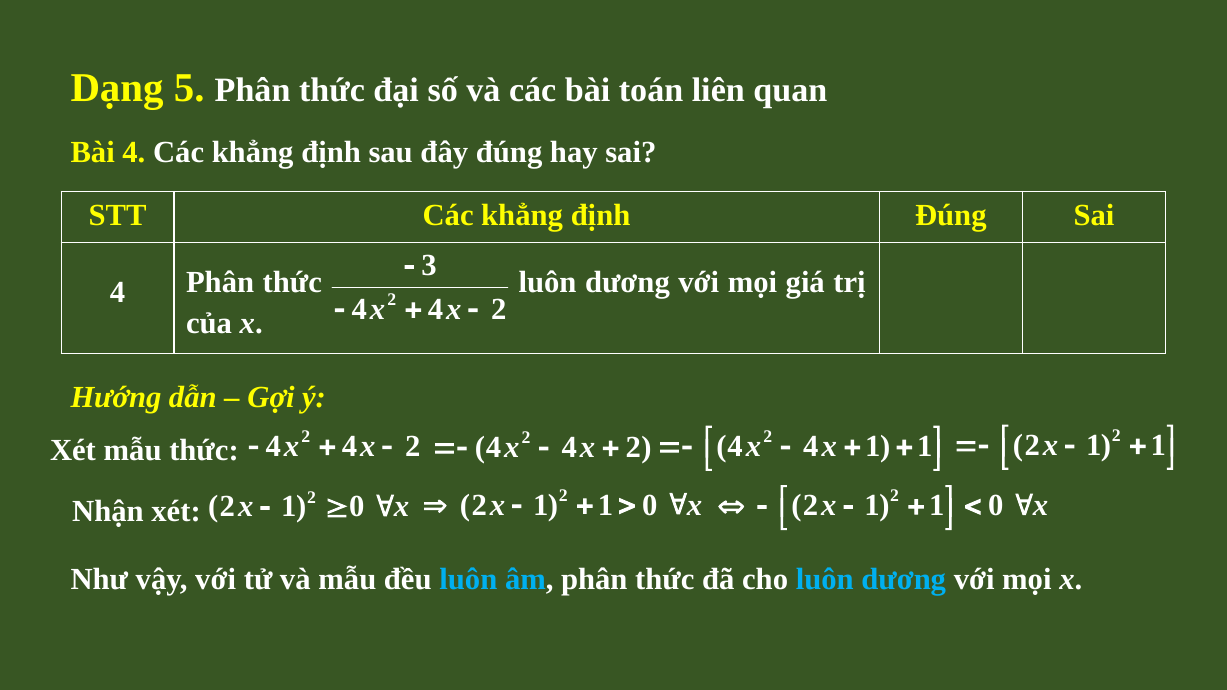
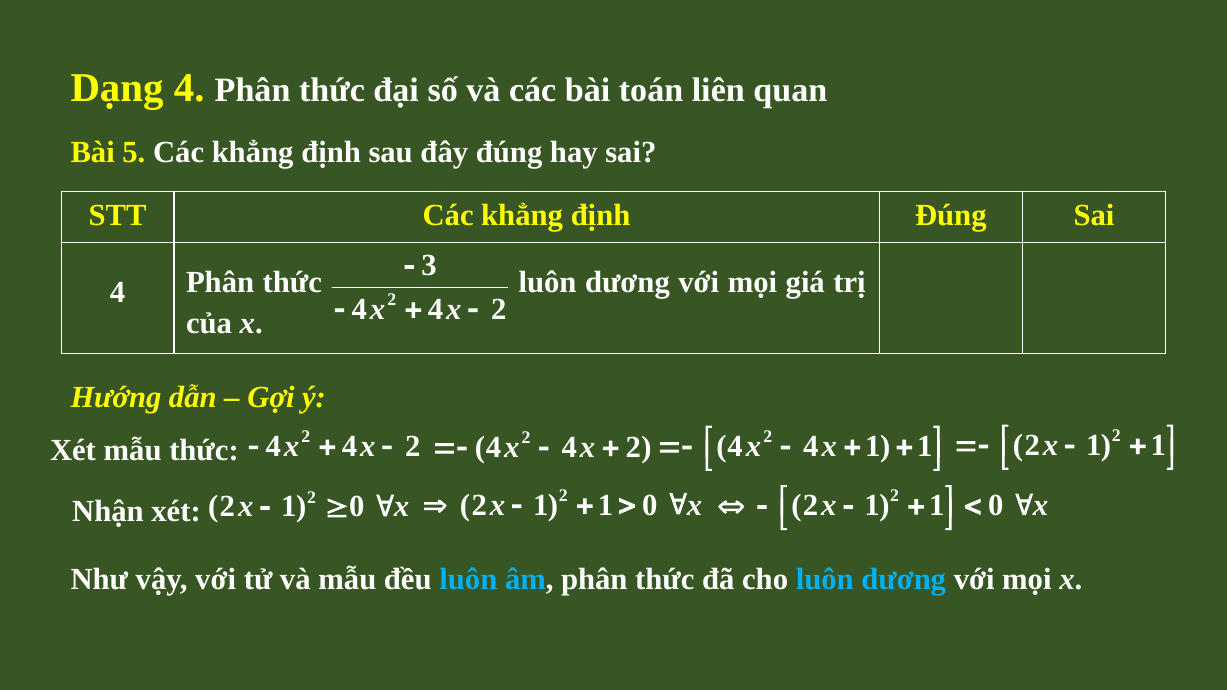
Dạng 5: 5 -> 4
Bài 4: 4 -> 5
